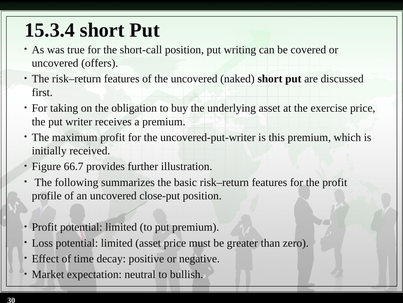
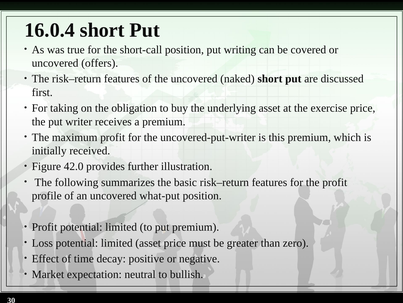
15.3.4: 15.3.4 -> 16.0.4
66.7: 66.7 -> 42.0
close-put: close-put -> what-put
